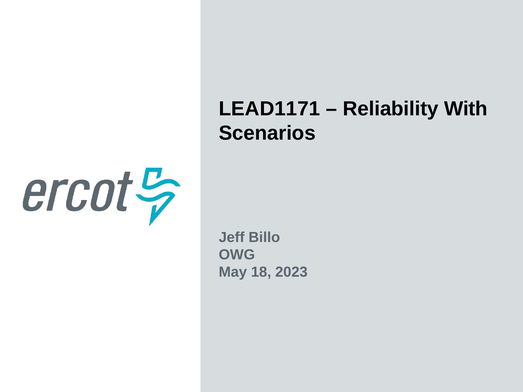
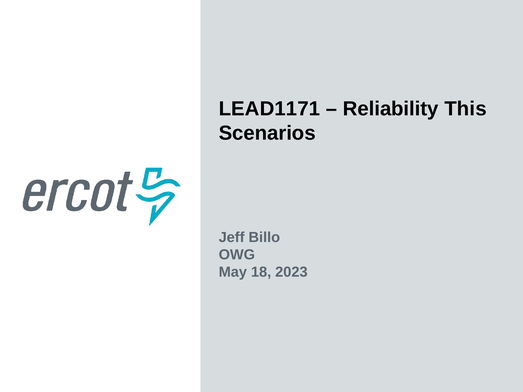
With: With -> This
